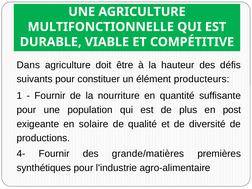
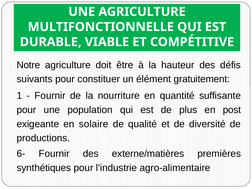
Dans: Dans -> Notre
producteurs: producteurs -> gratuitement
4-: 4- -> 6-
grande/matières: grande/matières -> externe/matières
